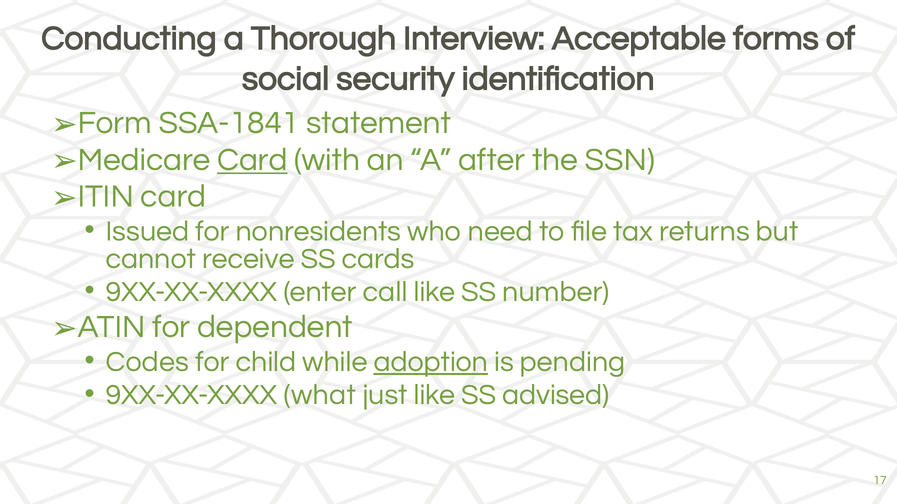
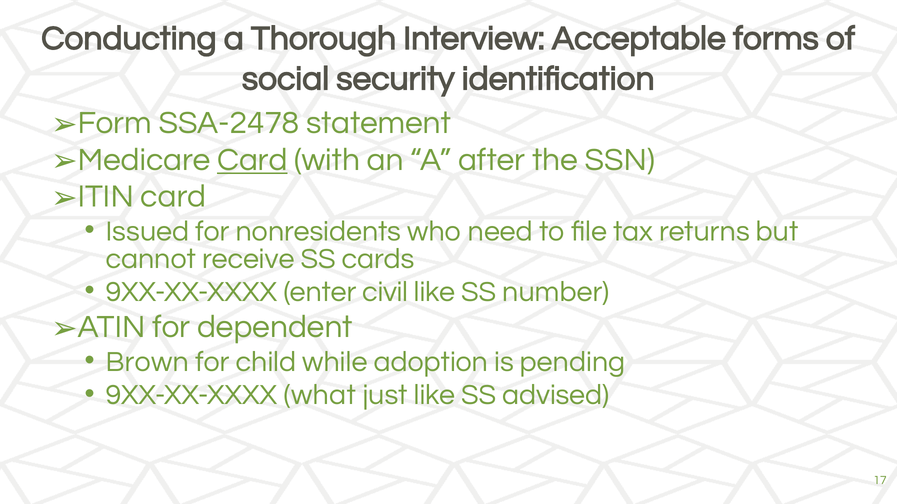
SSA-1841: SSA-1841 -> SSA-2478
call: call -> civil
Codes: Codes -> Brown
adoption underline: present -> none
